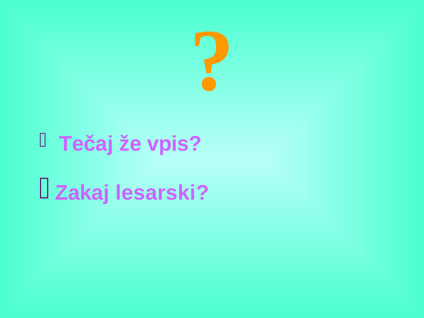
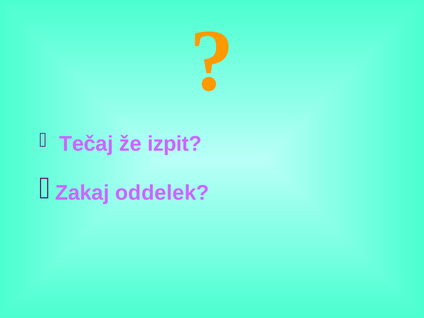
vpis: vpis -> izpit
lesarski: lesarski -> oddelek
